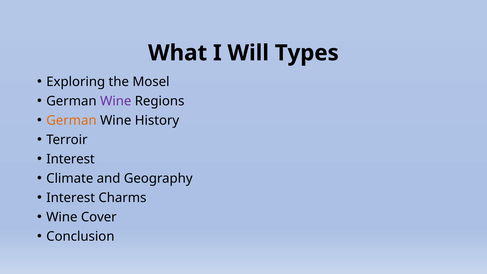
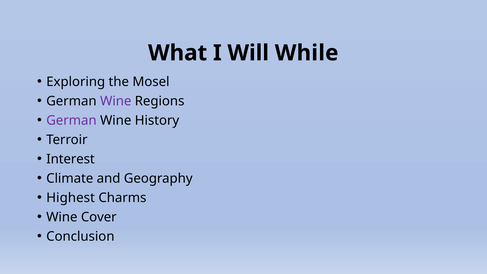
Types: Types -> While
German at (71, 120) colour: orange -> purple
Interest at (71, 198): Interest -> Highest
